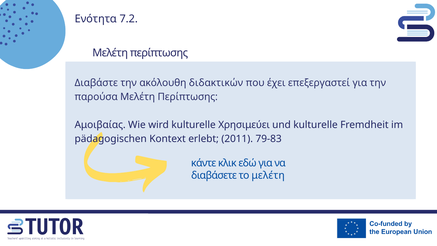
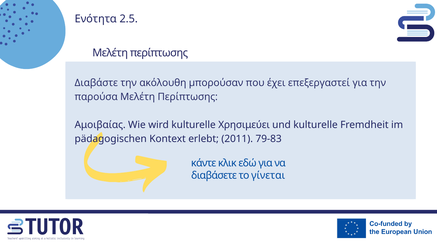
7.2: 7.2 -> 2.5
διδακτικών: διδακτικών -> μπορούσαν
το μελέτη: μελέτη -> γίνεται
